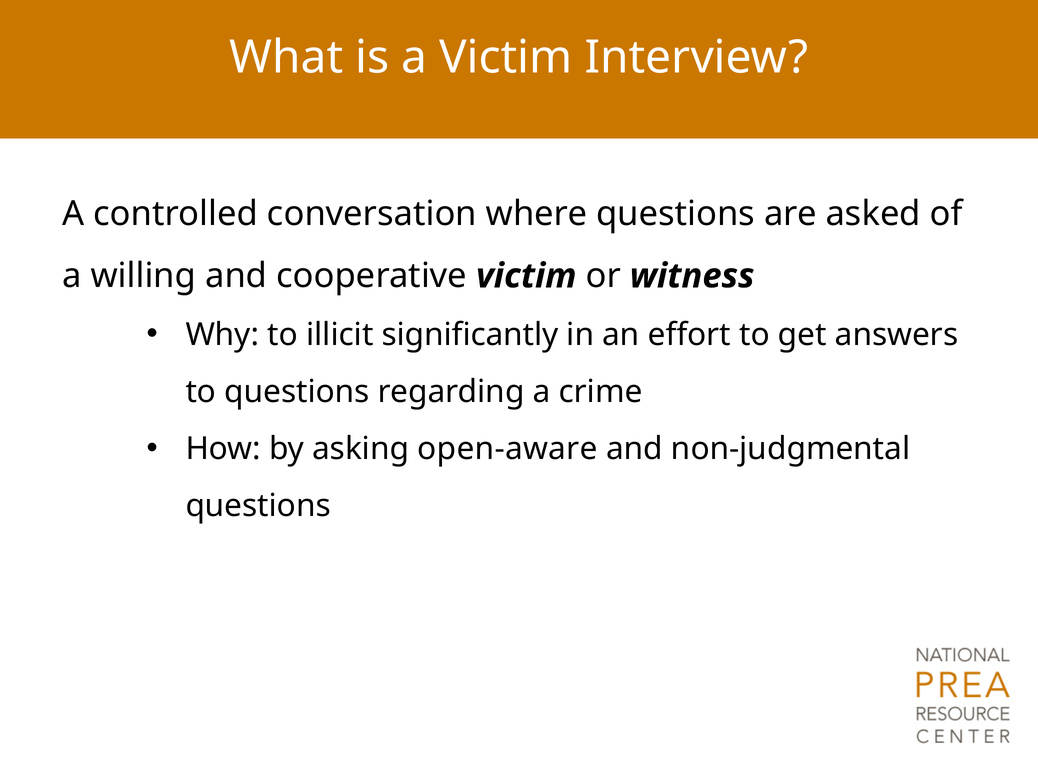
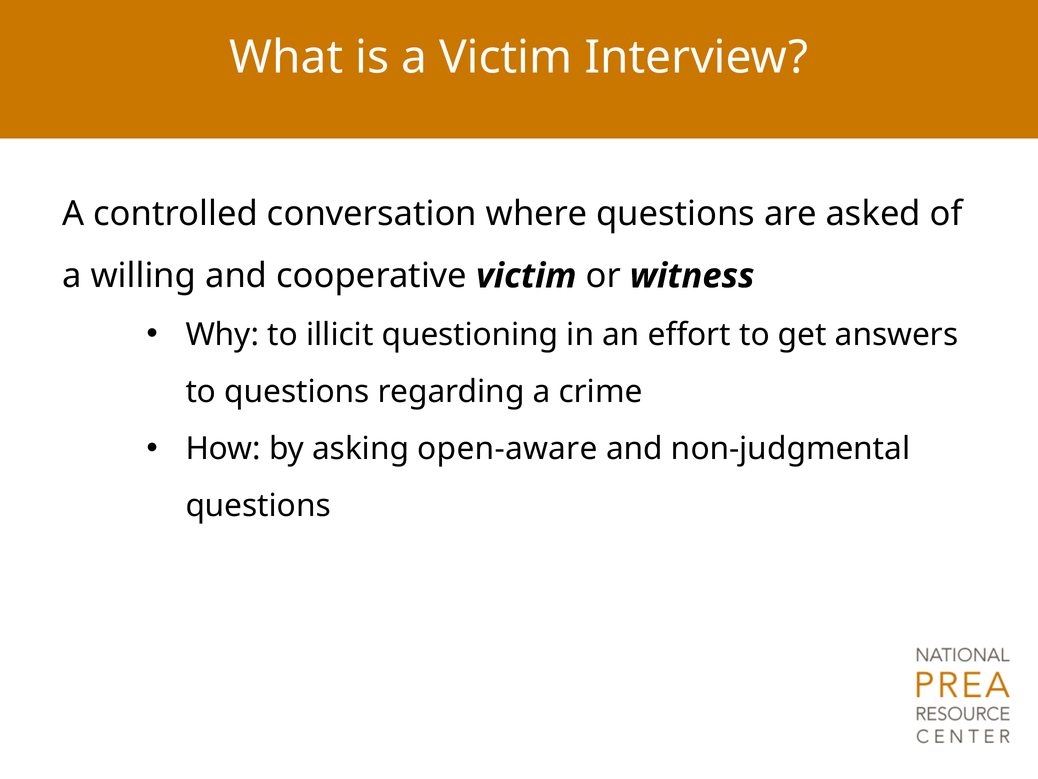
significantly: significantly -> questioning
